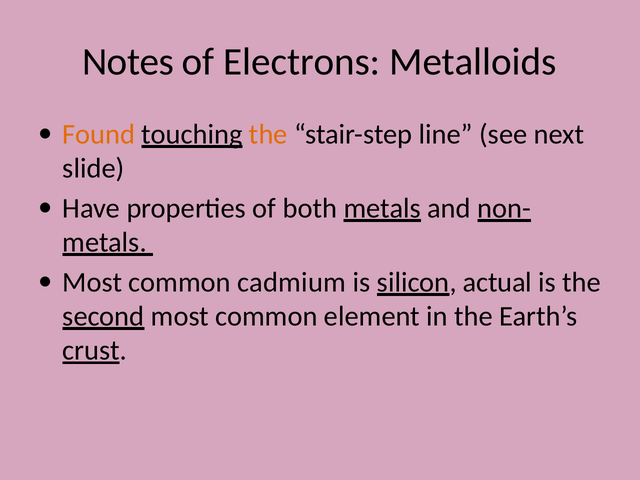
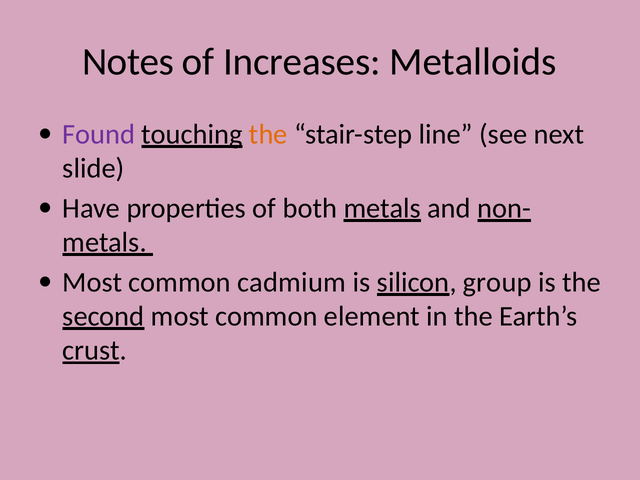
Electrons: Electrons -> Increases
Found colour: orange -> purple
actual: actual -> group
